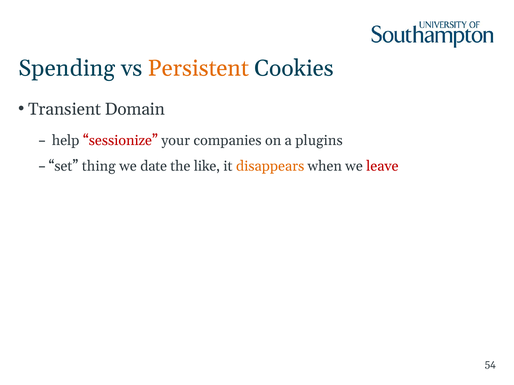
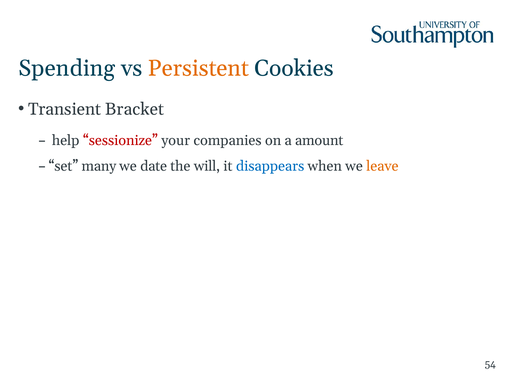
Domain: Domain -> Bracket
plugins: plugins -> amount
thing: thing -> many
like: like -> will
disappears colour: orange -> blue
leave colour: red -> orange
